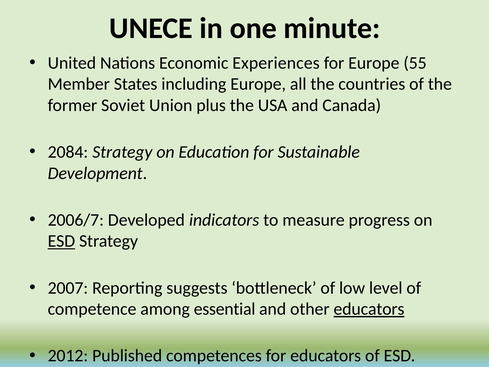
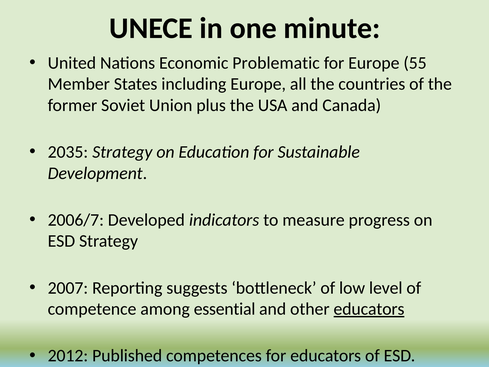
Experiences: Experiences -> Problematic
2084: 2084 -> 2035
ESD at (61, 241) underline: present -> none
